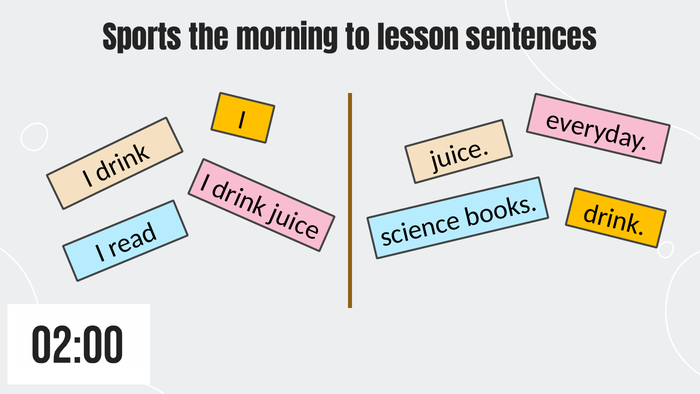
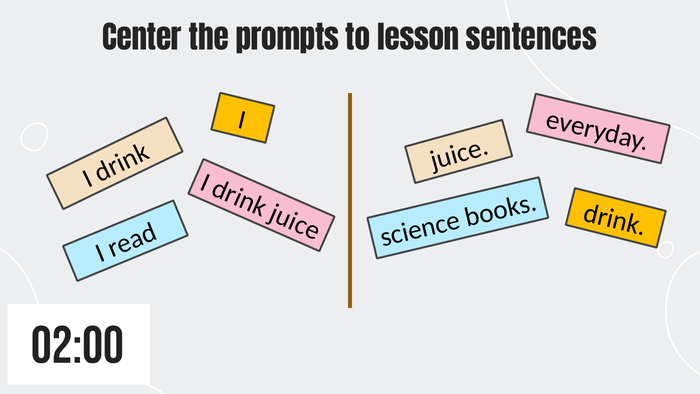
Sports: Sports -> Center
morning: morning -> prompts
